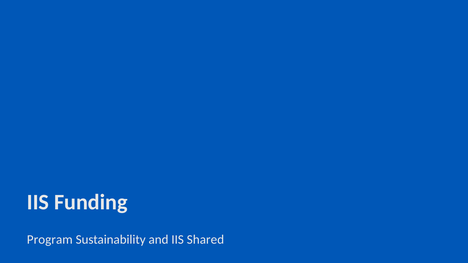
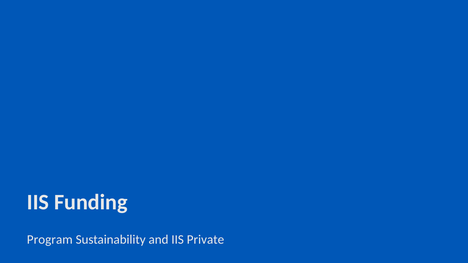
Shared: Shared -> Private
